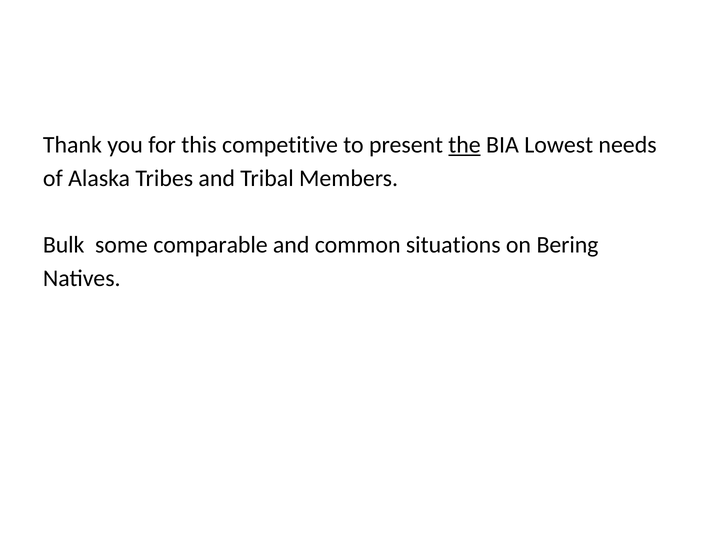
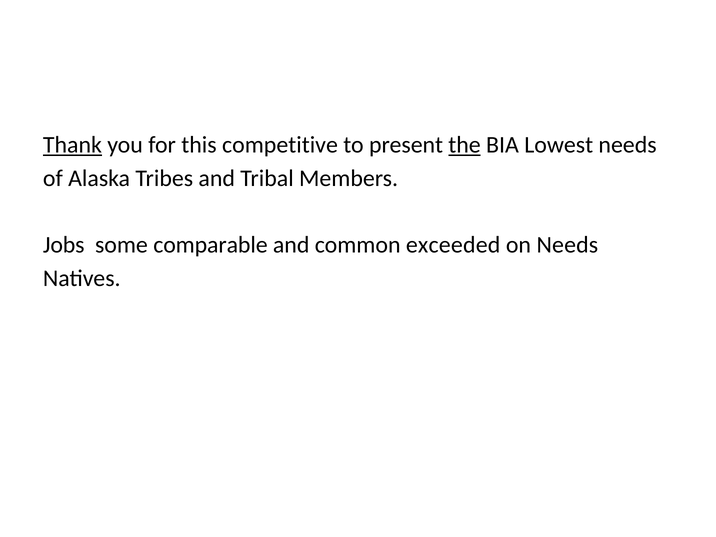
Thank underline: none -> present
Bulk: Bulk -> Jobs
situations: situations -> exceeded
on Bering: Bering -> Needs
